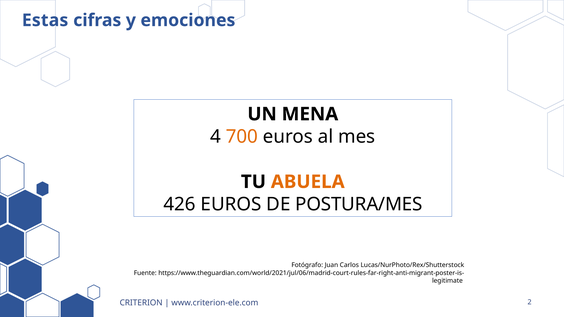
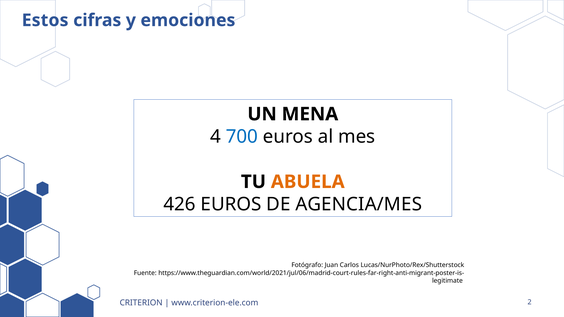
Estas: Estas -> Estos
700 colour: orange -> blue
POSTURA/MES: POSTURA/MES -> AGENCIA/MES
